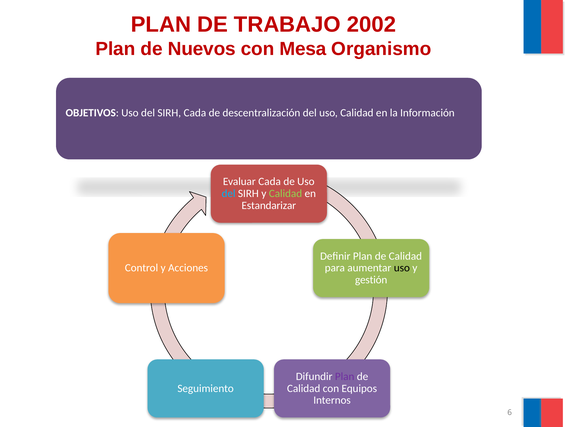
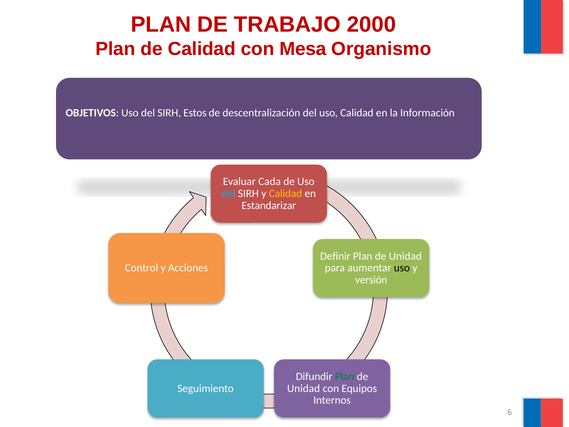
2002: 2002 -> 2000
de Nuevos: Nuevos -> Calidad
SIRH Cada: Cada -> Estos
Calidad at (285, 194) colour: light green -> yellow
Calidad at (405, 256): Calidad -> Unidad
gestión: gestión -> versión
Plan at (345, 376) colour: purple -> green
Calidad at (304, 388): Calidad -> Unidad
